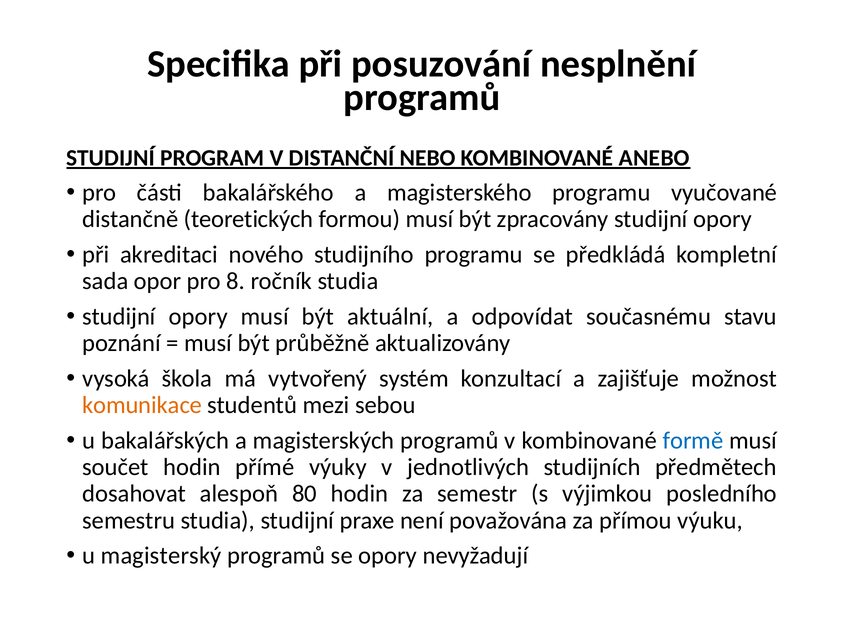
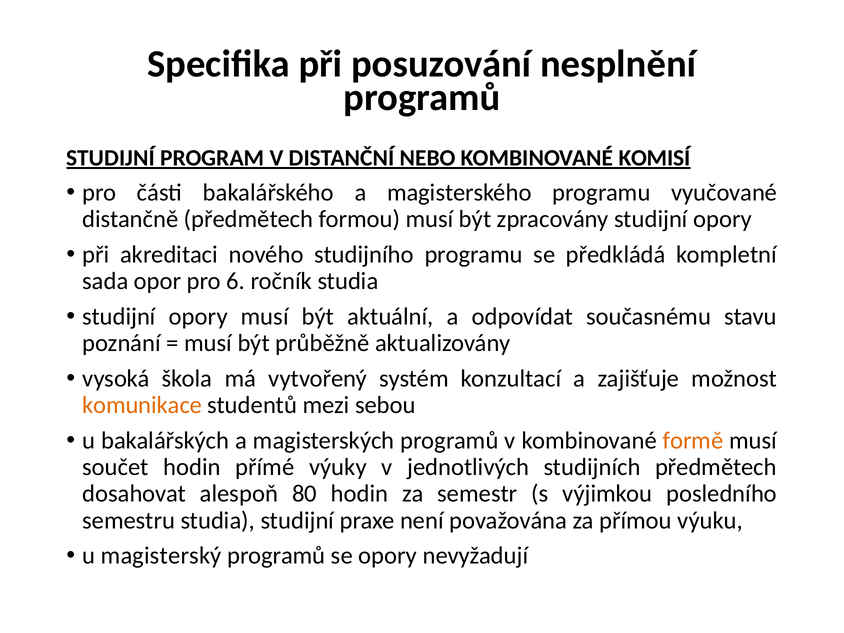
ANEBO: ANEBO -> KOMISÍ
distančně teoretických: teoretických -> předmětech
8: 8 -> 6
formě colour: blue -> orange
